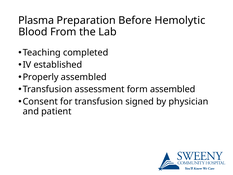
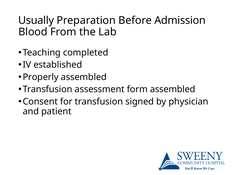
Plasma: Plasma -> Usually
Hemolytic: Hemolytic -> Admission
